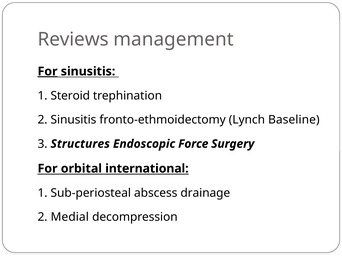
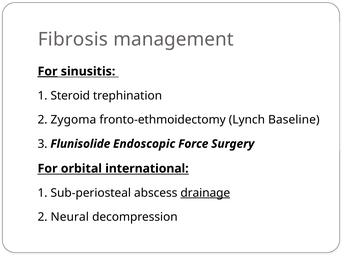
Reviews: Reviews -> Fibrosis
2 Sinusitis: Sinusitis -> Zygoma
Structures: Structures -> Flunisolide
drainage underline: none -> present
Medial: Medial -> Neural
